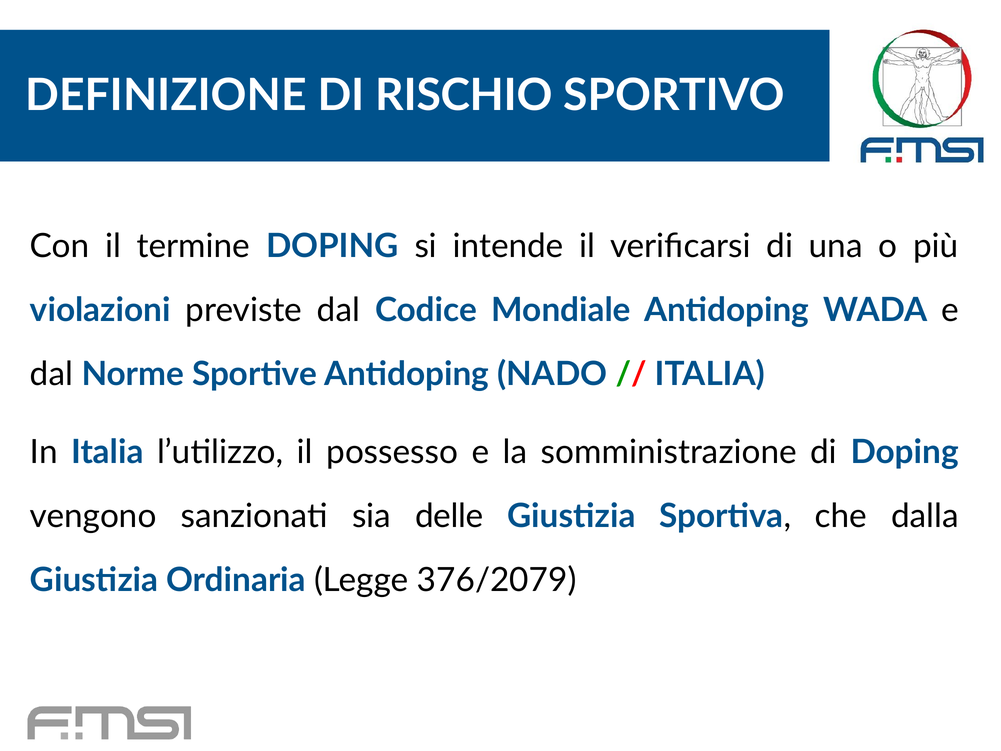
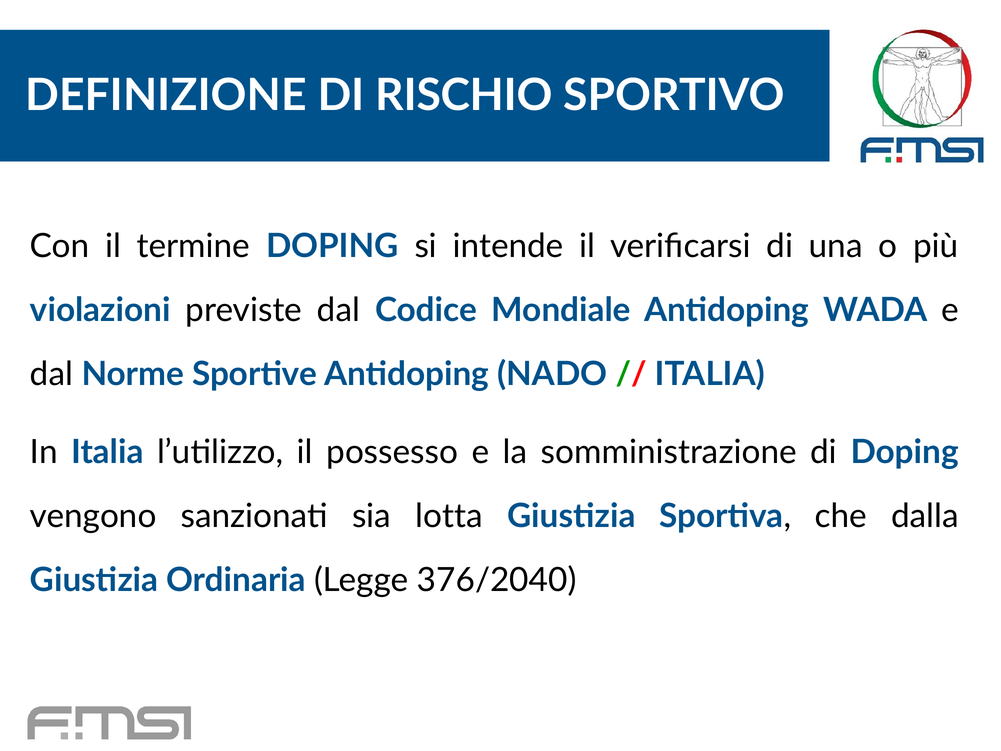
delle: delle -> lotta
376/2079: 376/2079 -> 376/2040
